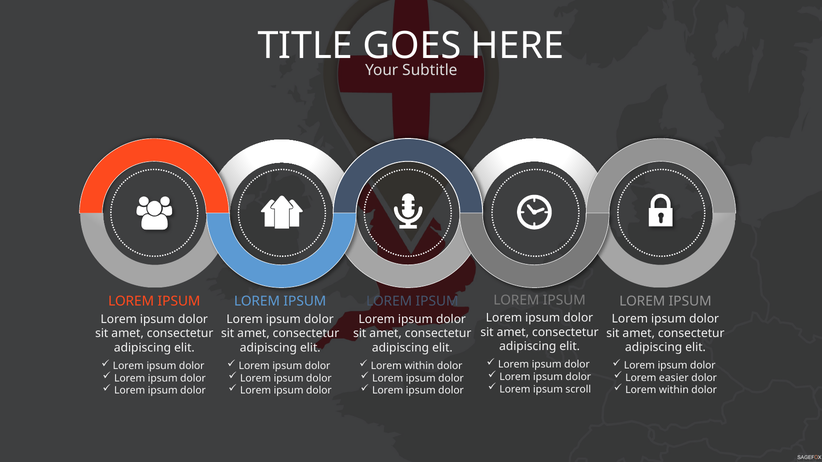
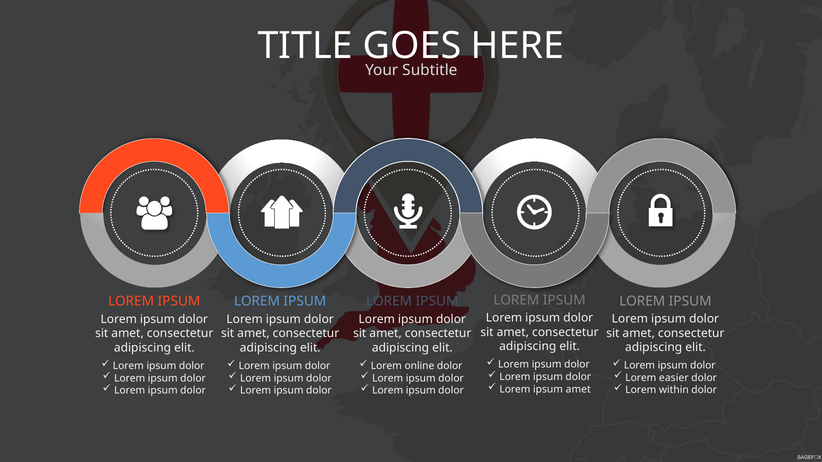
within at (419, 366): within -> online
ipsum scroll: scroll -> amet
